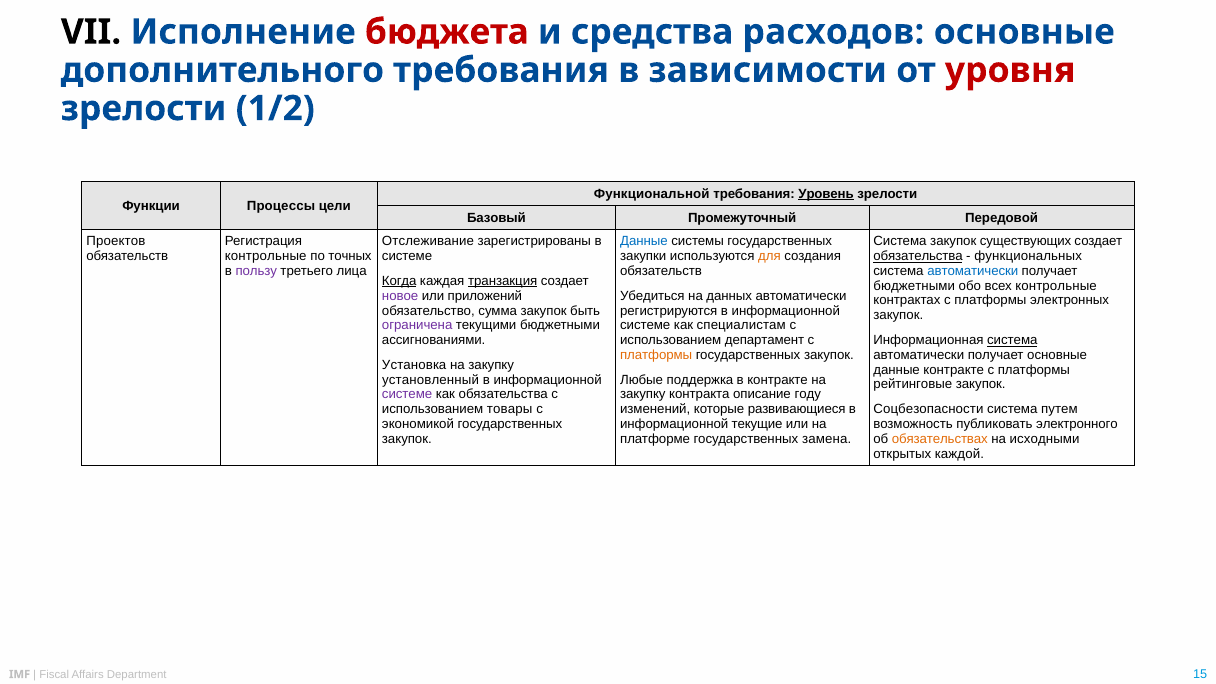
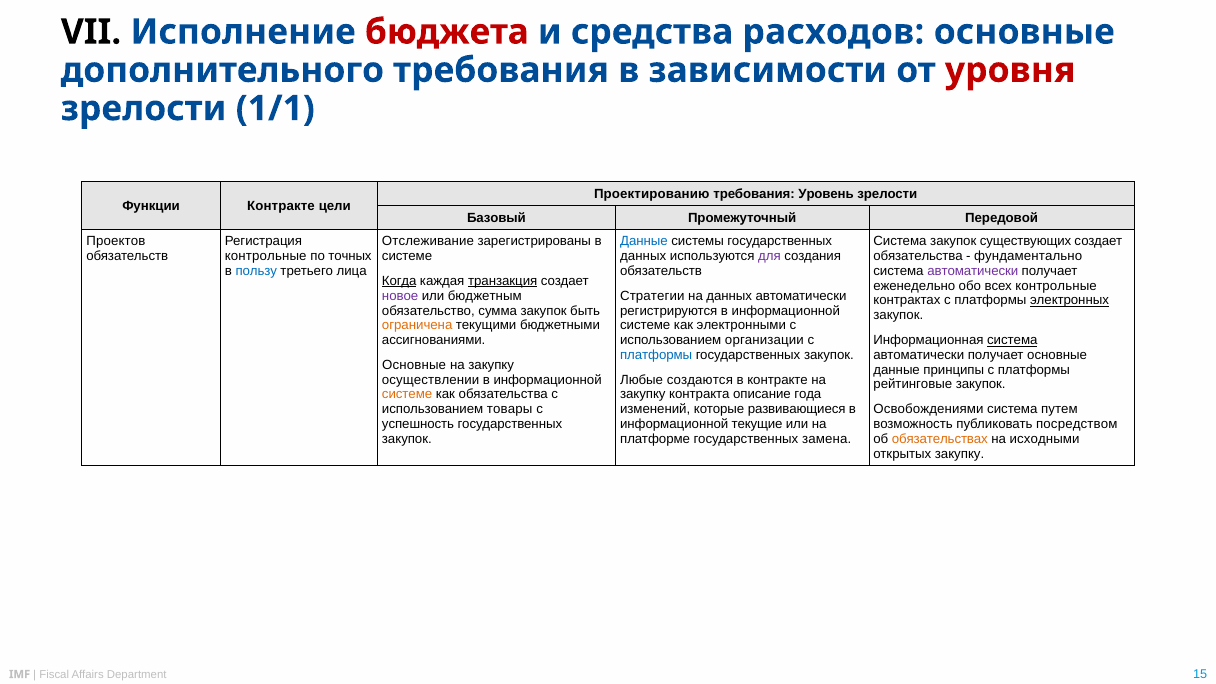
1/2: 1/2 -> 1/1
Функциональной: Функциональной -> Проектированию
Уровень underline: present -> none
Функции Процессы: Процессы -> Контракте
закупки at (643, 256): закупки -> данных
для colour: orange -> purple
обязательства at (918, 256) underline: present -> none
функциональных: функциональных -> фундаментально
пользу colour: purple -> blue
автоматически at (973, 271) colour: blue -> purple
бюджетными at (914, 286): бюджетными -> еженедельно
приложений: приложений -> бюджетным
Убедиться: Убедиться -> Стратегии
электронных underline: none -> present
ограничена colour: purple -> orange
специалистам: специалистам -> электронными
департамент: департамент -> организации
платформы at (656, 355) colour: orange -> blue
Установка at (414, 365): Установка -> Основные
данные контракте: контракте -> принципы
установленный: установленный -> осуществлении
поддержка: поддержка -> создаются
системе at (407, 395) colour: purple -> orange
году: году -> года
Соцбезопасности: Соцбезопасности -> Освобождениями
экономикой: экономикой -> успешность
электронного: электронного -> посредством
открытых каждой: каждой -> закупку
